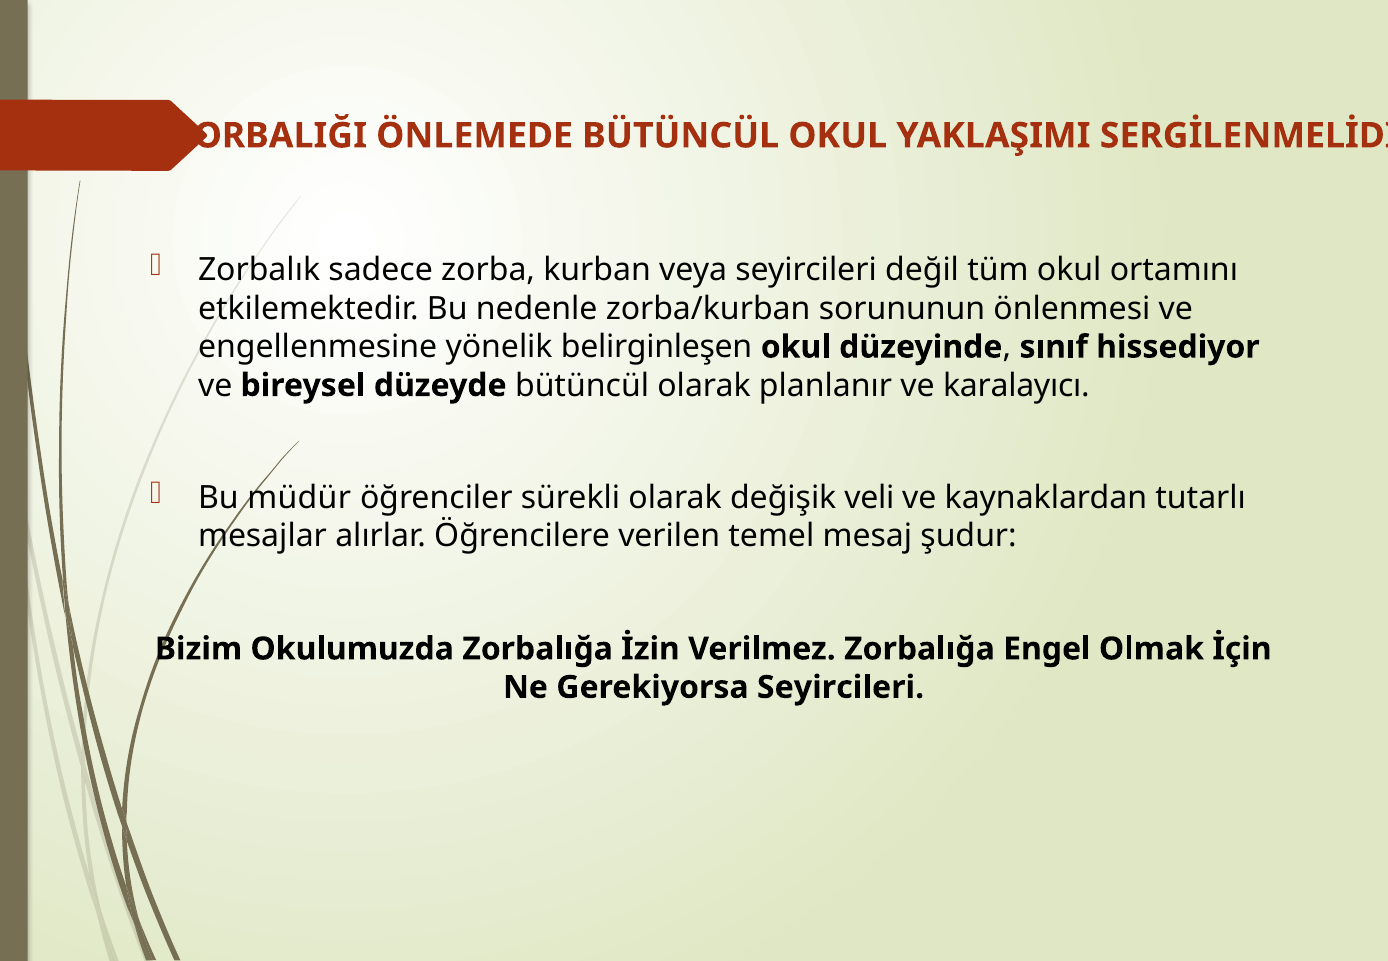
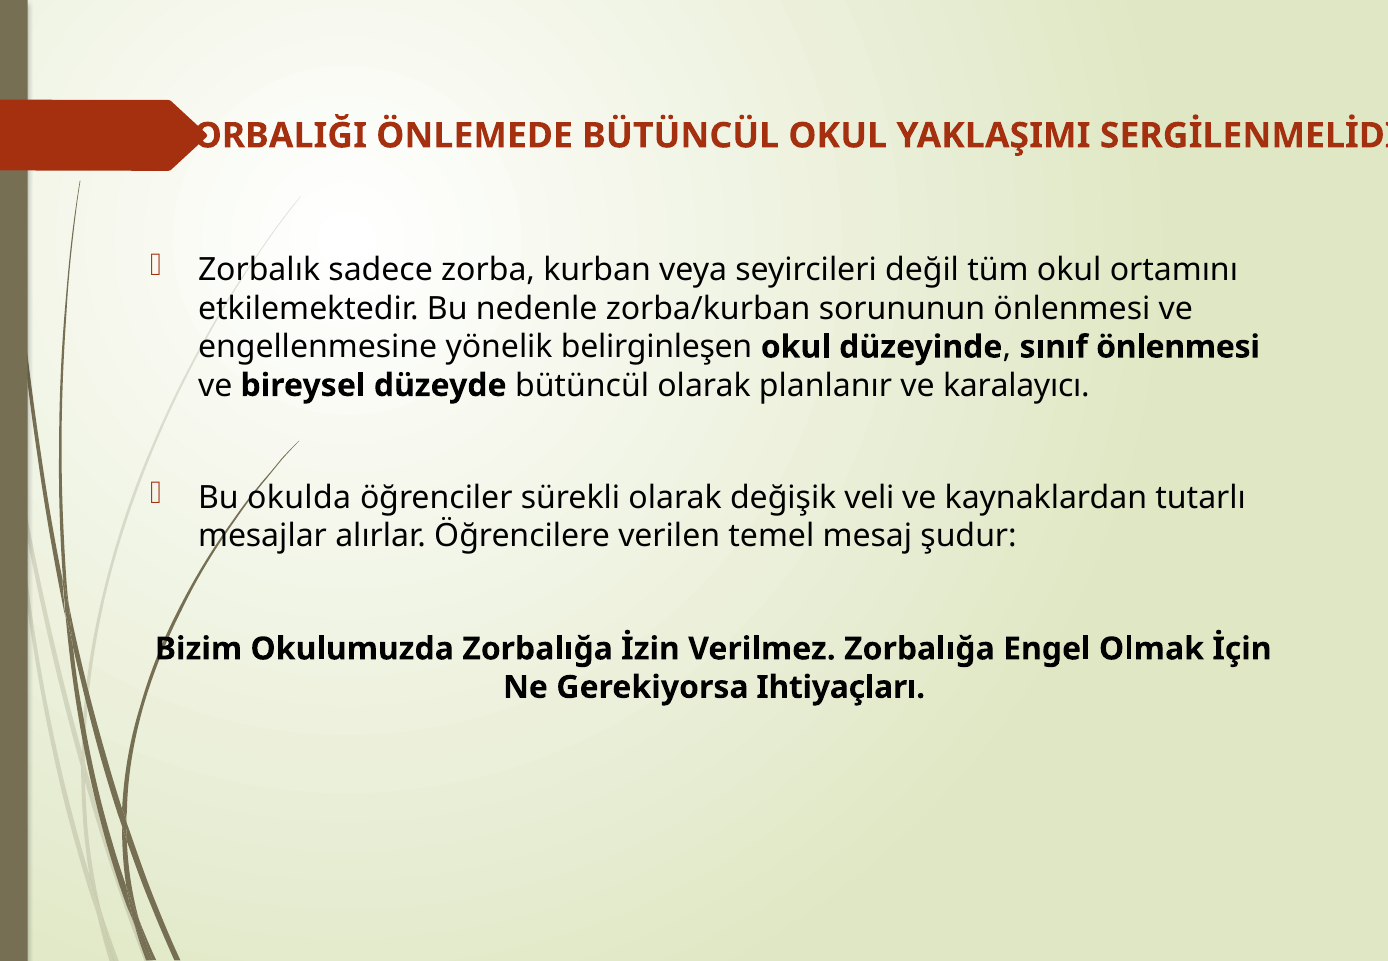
sınıf hissediyor: hissediyor -> önlenmesi
müdür: müdür -> okulda
Gerekiyorsa Seyircileri: Seyircileri -> Ihtiyaçları
